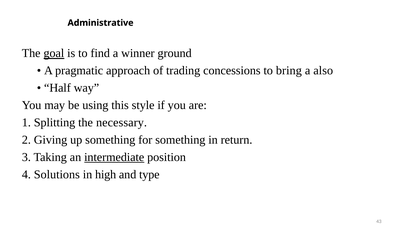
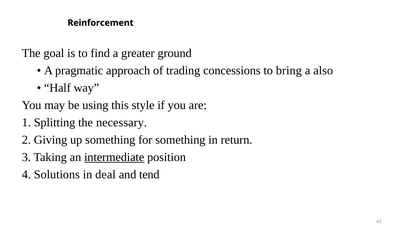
Administrative: Administrative -> Reinforcement
goal underline: present -> none
winner: winner -> greater
high: high -> deal
type: type -> tend
